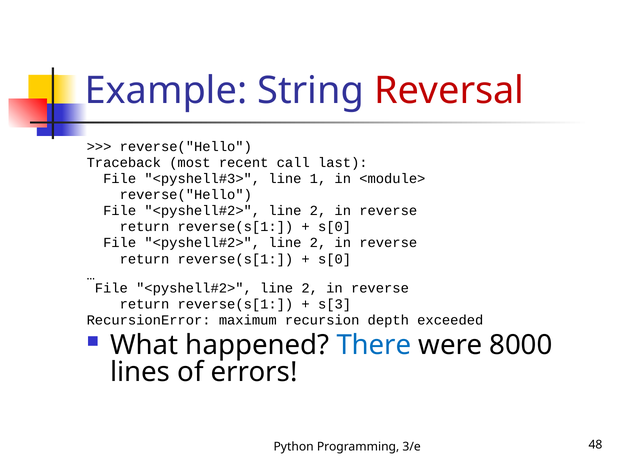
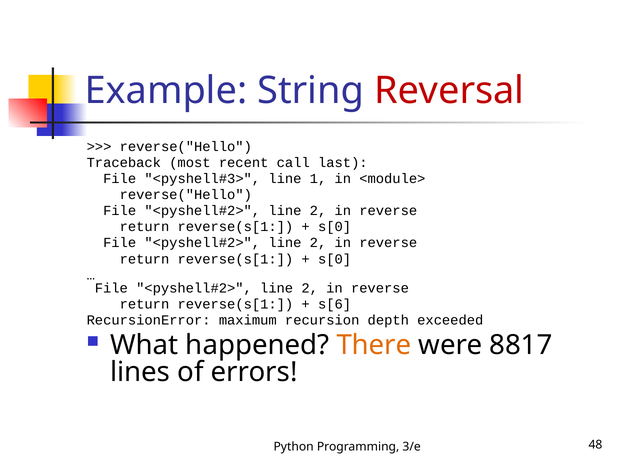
s[3: s[3 -> s[6
There colour: blue -> orange
8000: 8000 -> 8817
